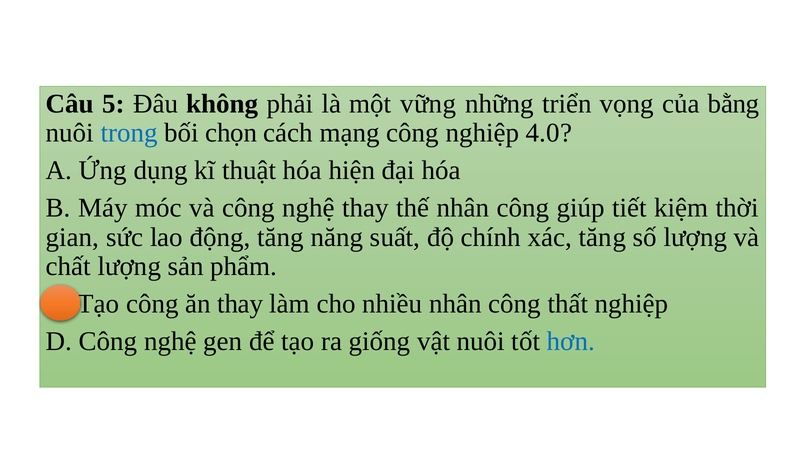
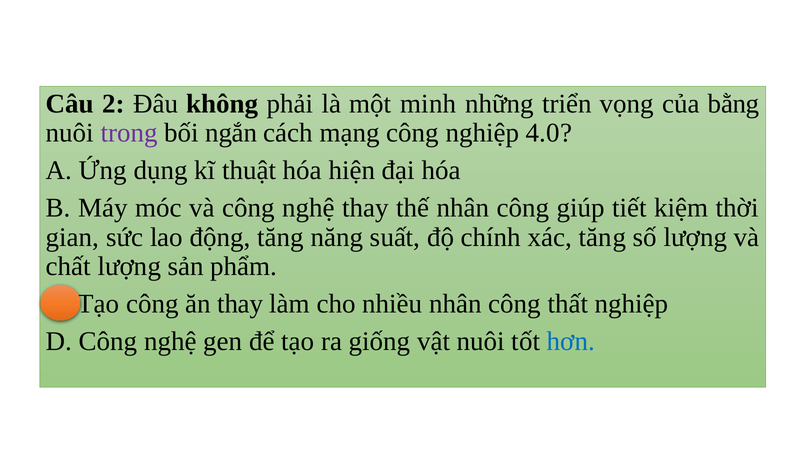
5: 5 -> 2
vững: vững -> minh
trong colour: blue -> purple
chọn: chọn -> ngắn
